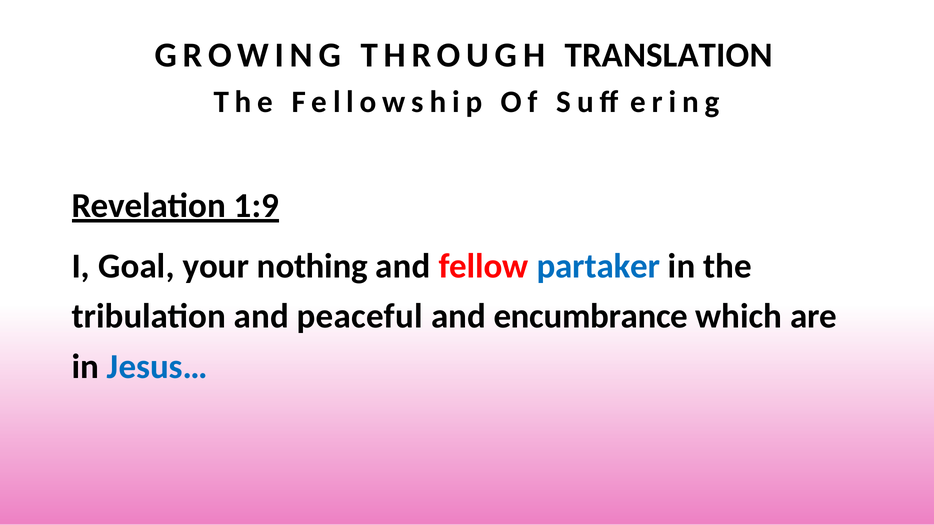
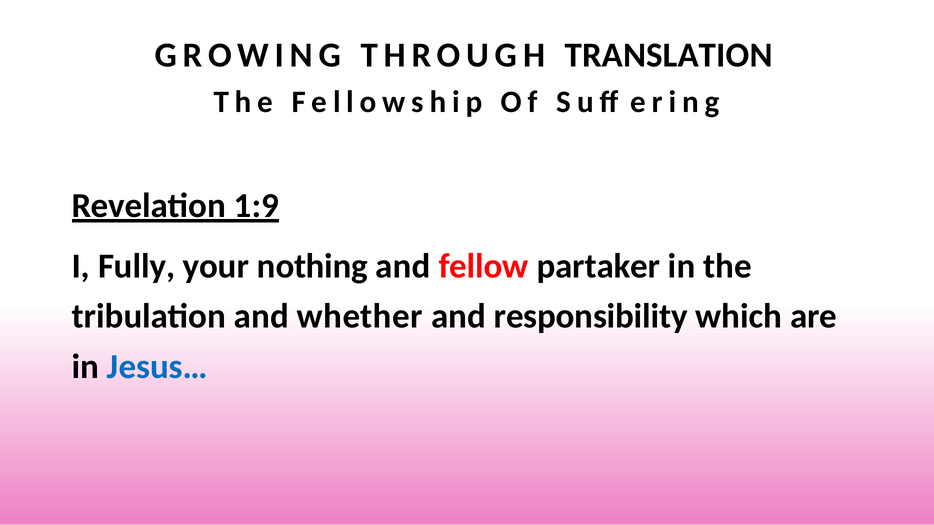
Goal: Goal -> Fully
partaker colour: blue -> black
peaceful: peaceful -> whether
encumbrance: encumbrance -> responsibility
